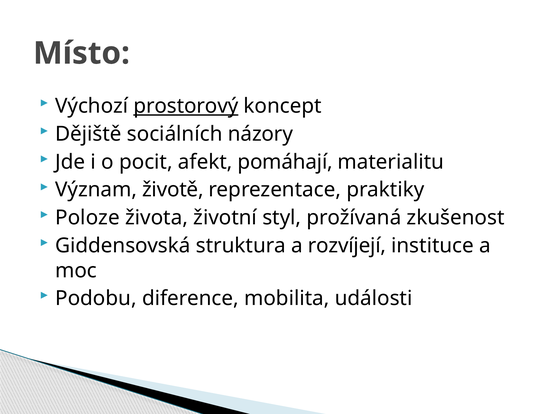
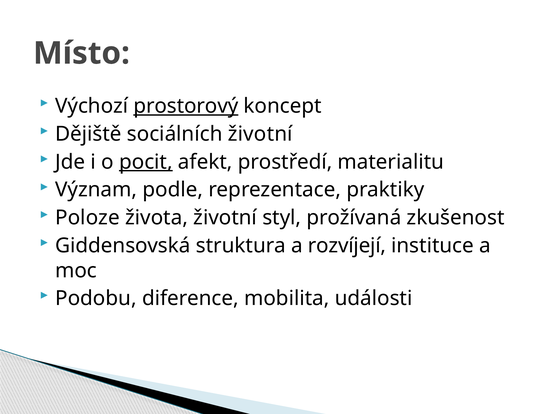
sociálních názory: názory -> životní
pocit underline: none -> present
pomáhají: pomáhají -> prostředí
životě: životě -> podle
